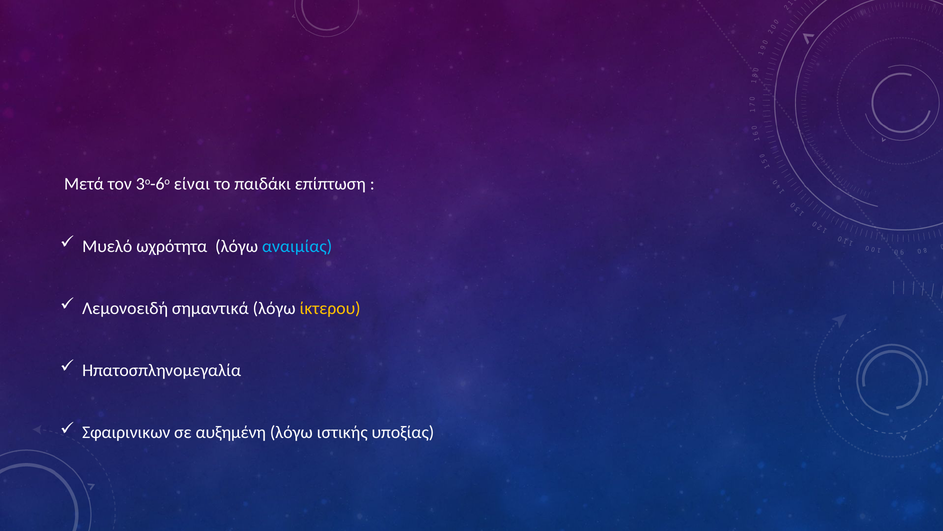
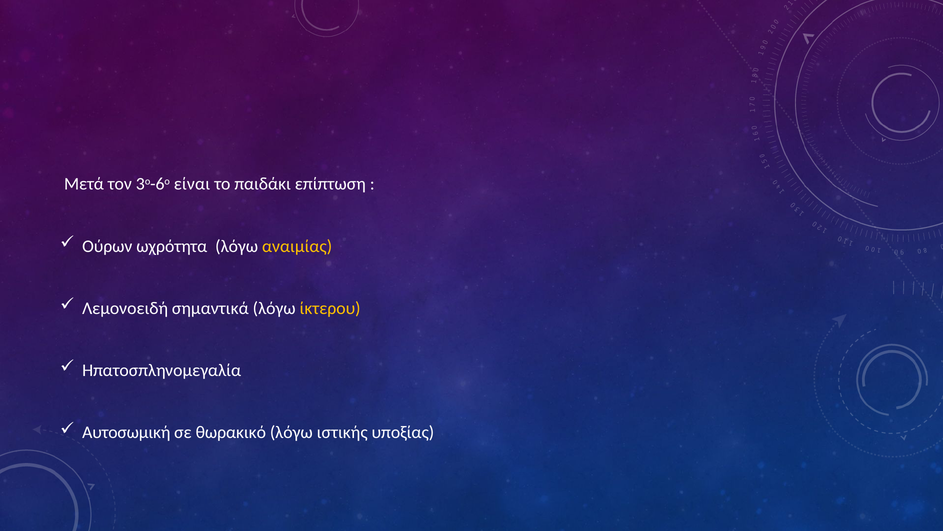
Μυελό: Μυελό -> Ούρων
αναιμίας colour: light blue -> yellow
Σφαιρινικων: Σφαιρινικων -> Αυτοσωμική
αυξημένη: αυξημένη -> θωρακικό
